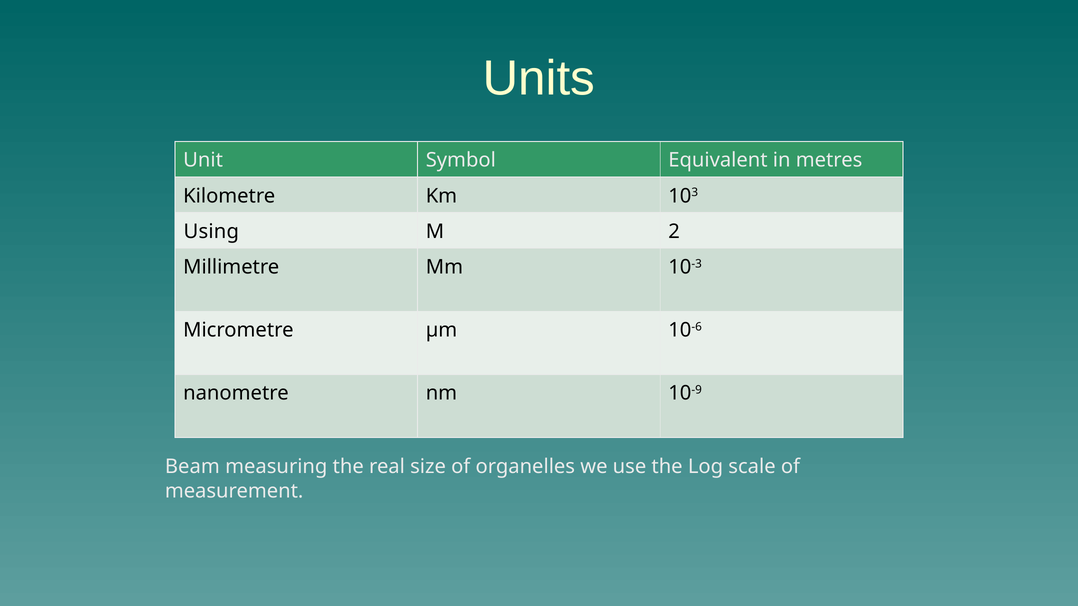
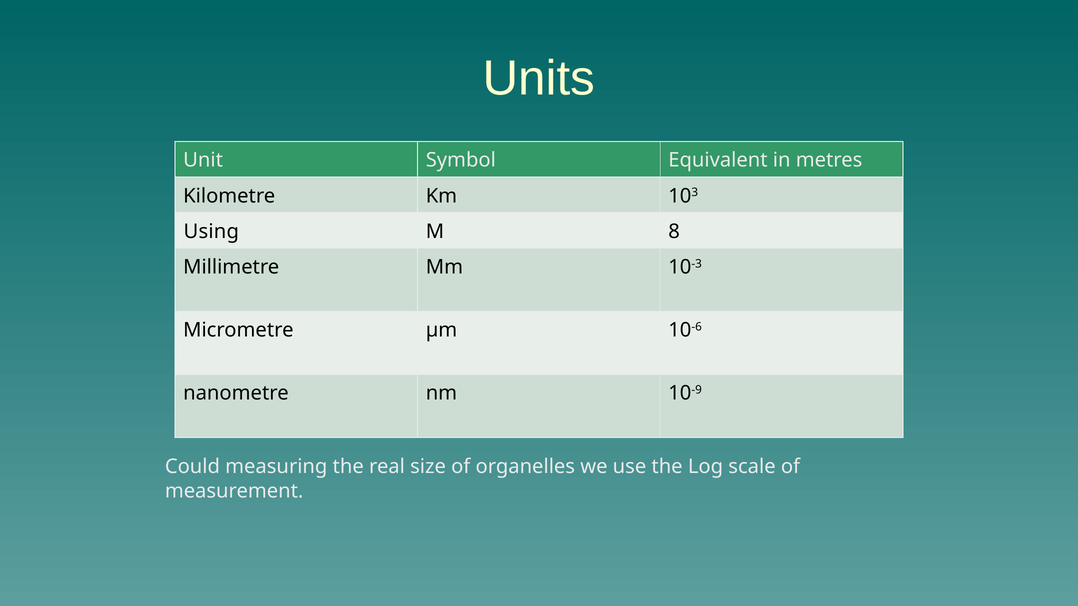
2: 2 -> 8
Beam: Beam -> Could
